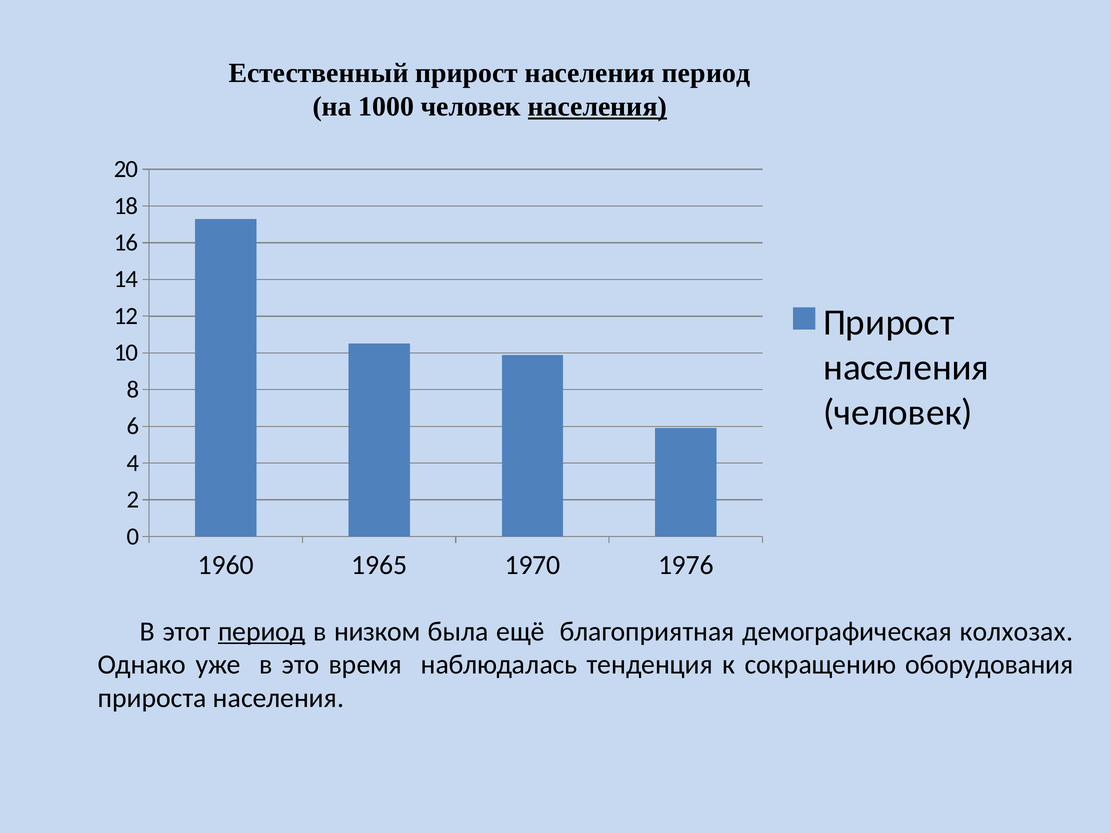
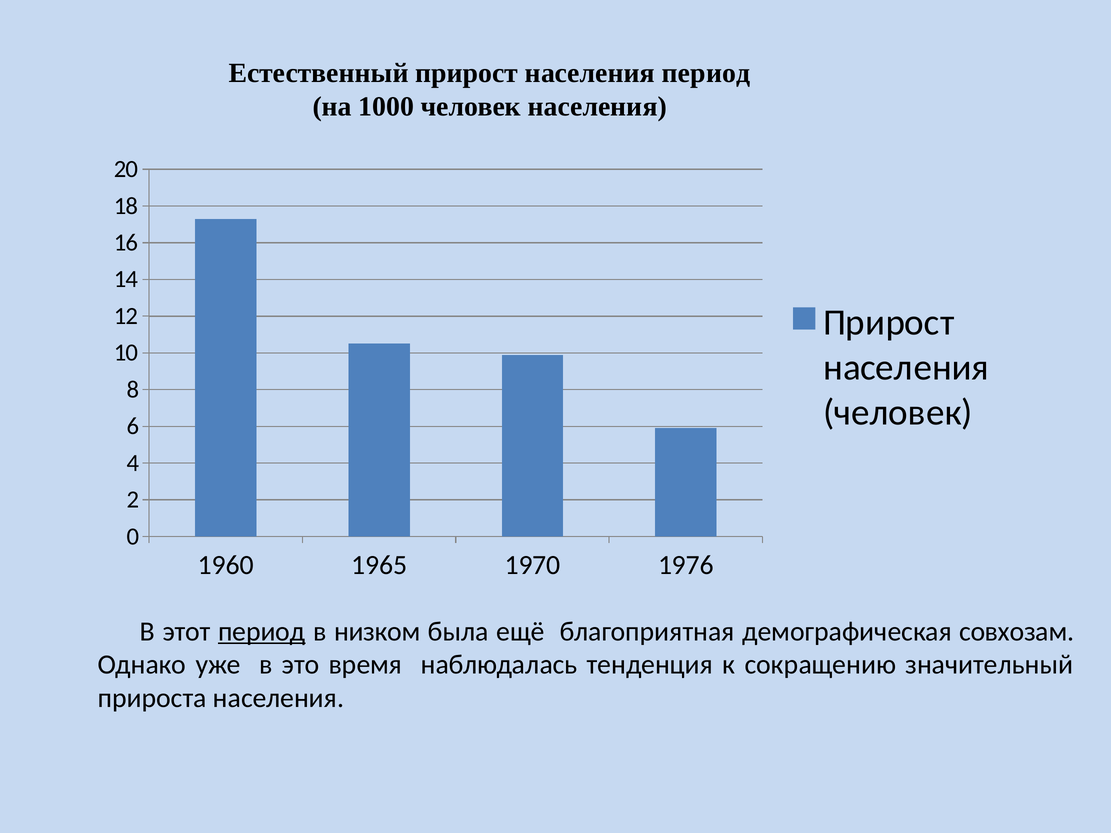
населения at (597, 107) underline: present -> none
колхозах: колхозах -> совхозам
оборудования: оборудования -> значительный
